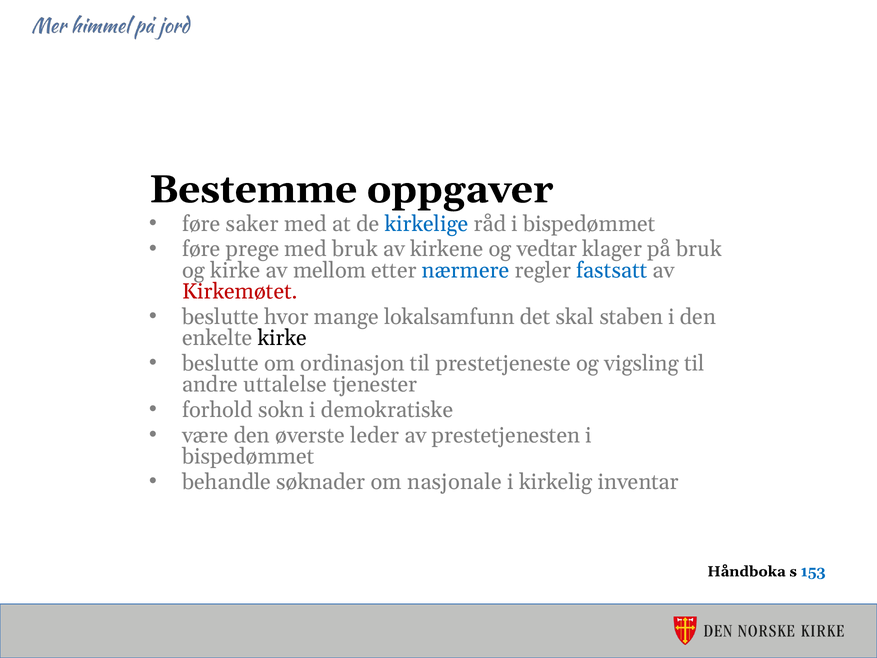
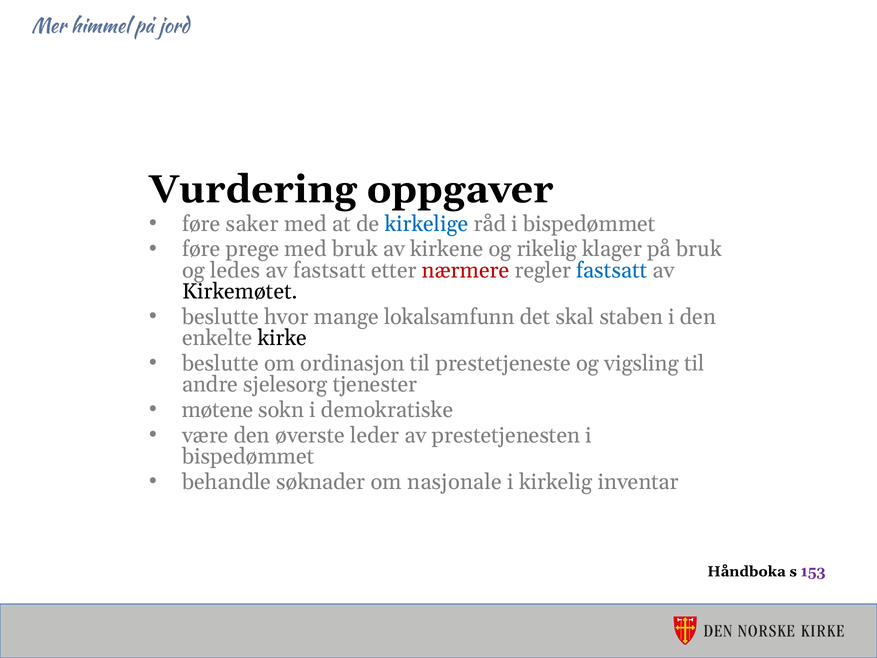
Bestemme: Bestemme -> Vurdering
vedtar: vedtar -> rikelig
og kirke: kirke -> ledes
av mellom: mellom -> fastsatt
nærmere colour: blue -> red
Kirkemøtet colour: red -> black
uttalelse: uttalelse -> sjelesorg
forhold: forhold -> møtene
153 colour: blue -> purple
